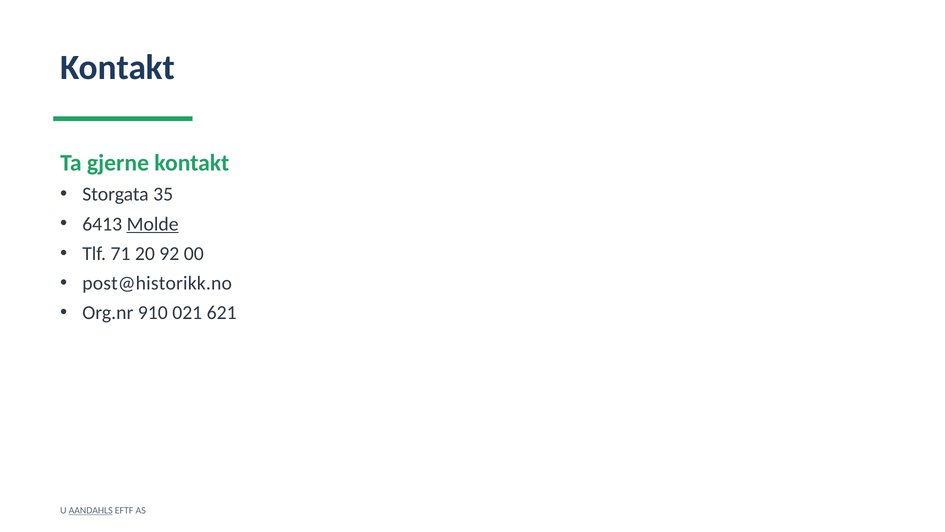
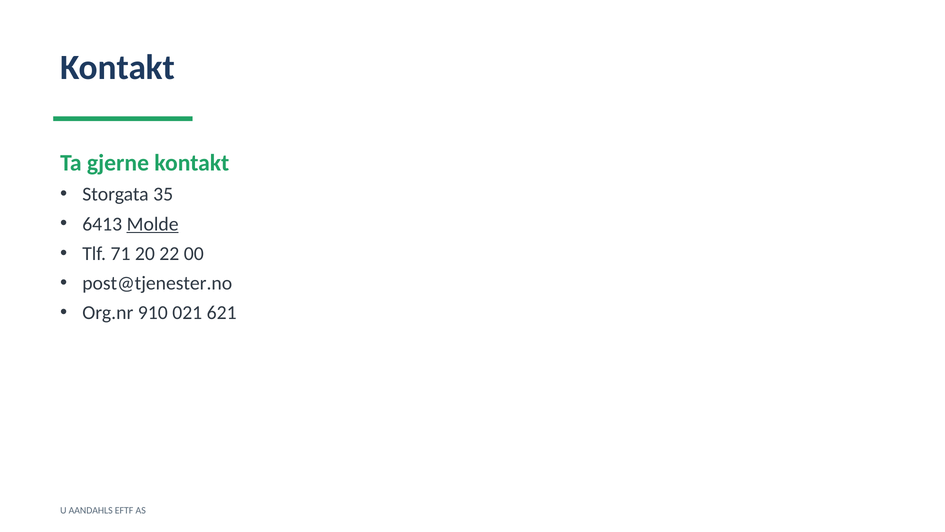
92: 92 -> 22
post@historikk.no: post@historikk.no -> post@tjenester.no
AANDAHLS underline: present -> none
